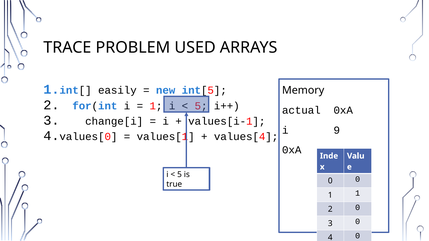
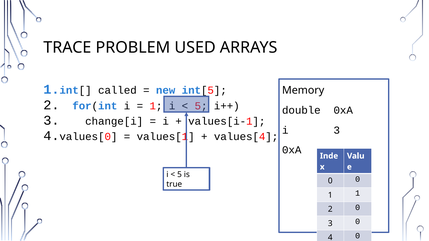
easily: easily -> called
actual: actual -> double
i 9: 9 -> 3
